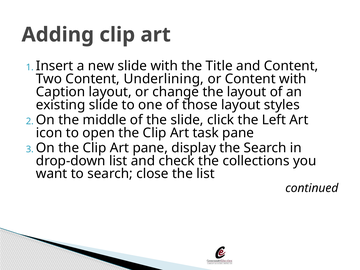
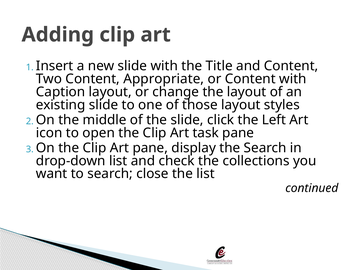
Underlining: Underlining -> Appropriate
